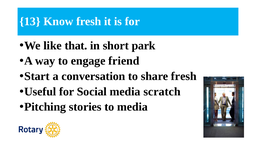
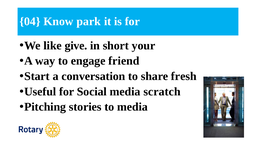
13: 13 -> 04
Know fresh: fresh -> park
that: that -> give
park: park -> your
